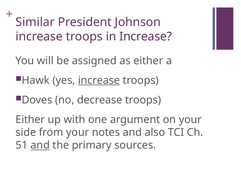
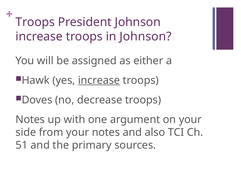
Similar at (35, 22): Similar -> Troops
in Increase: Increase -> Johnson
Either at (30, 119): Either -> Notes
and at (40, 145) underline: present -> none
